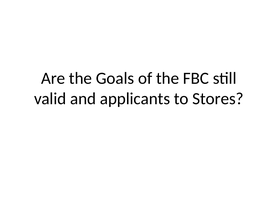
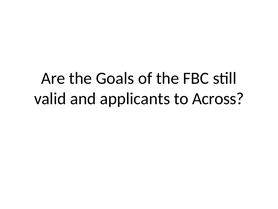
Stores: Stores -> Across
